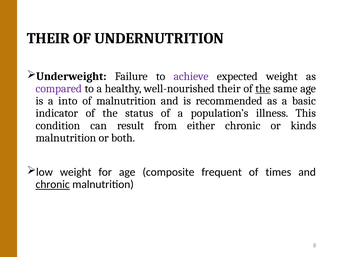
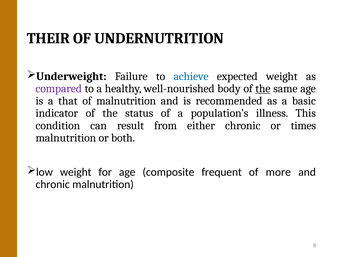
achieve colour: purple -> blue
well-nourished their: their -> body
into: into -> that
kinds: kinds -> times
times: times -> more
chronic at (53, 185) underline: present -> none
